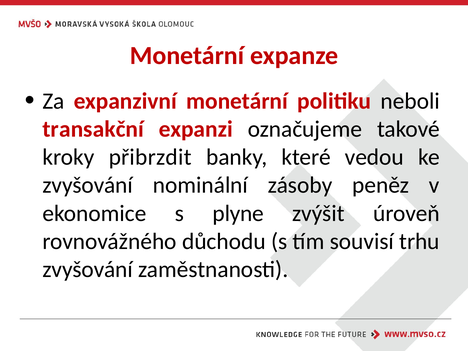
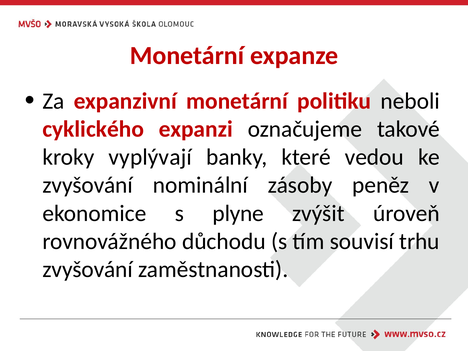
transakční: transakční -> cyklického
přibrzdit: přibrzdit -> vyplývají
